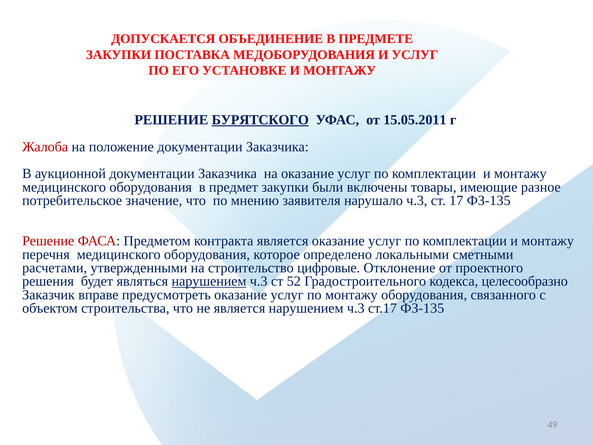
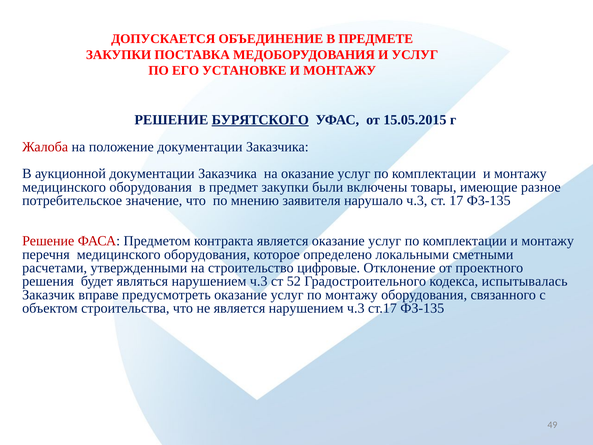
15.05.2011: 15.05.2011 -> 15.05.2015
нарушением at (209, 281) underline: present -> none
целесообразно: целесообразно -> испытывалась
